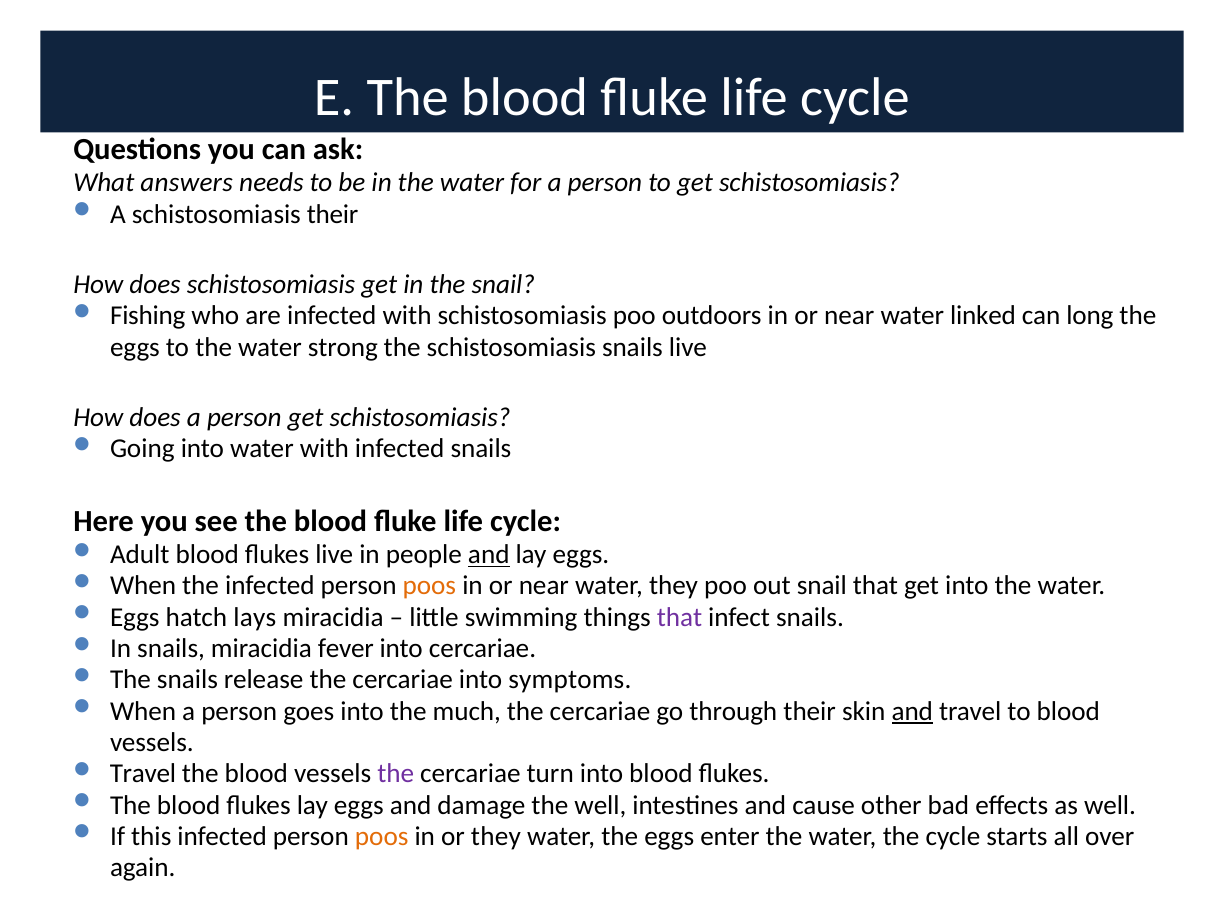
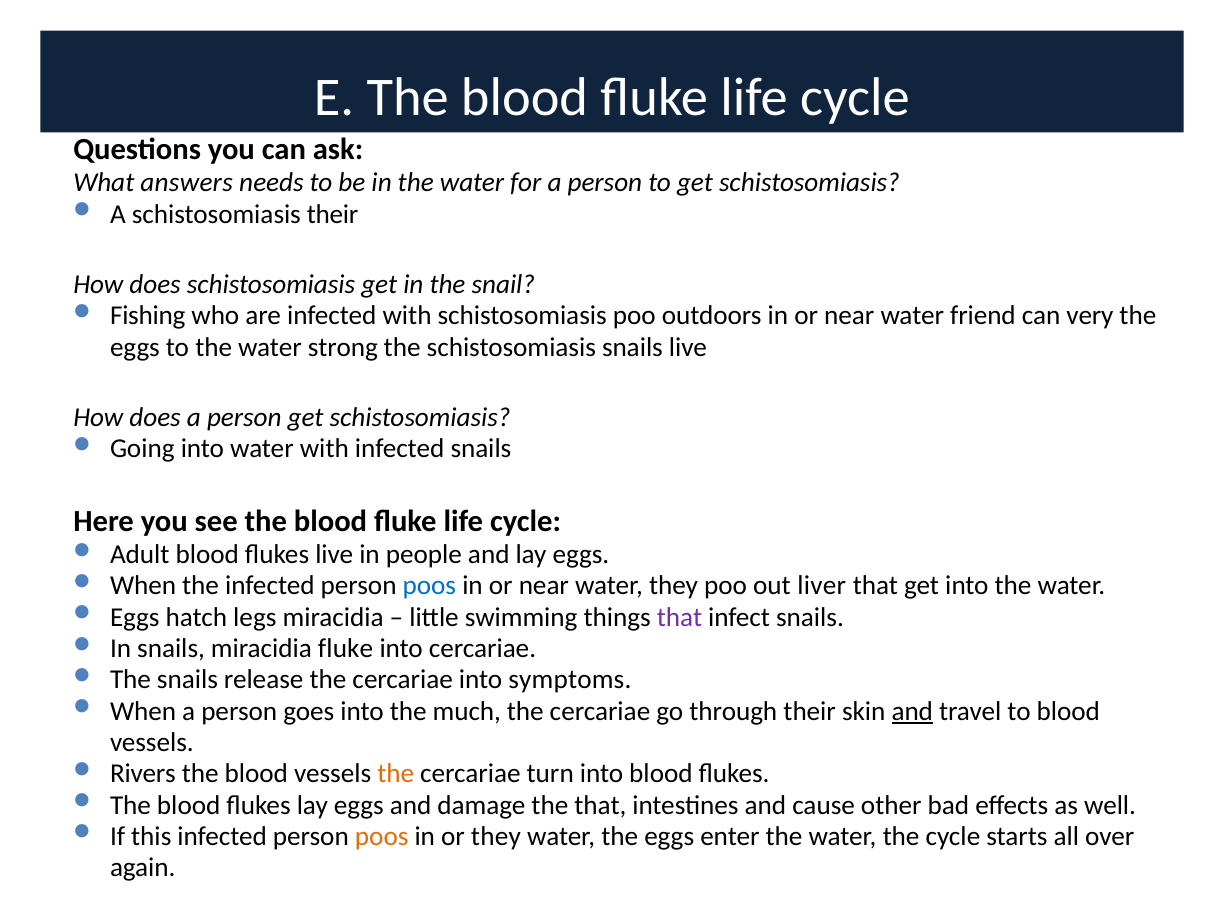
linked: linked -> friend
long: long -> very
and at (489, 555) underline: present -> none
poos at (429, 586) colour: orange -> blue
out snail: snail -> liver
lays: lays -> legs
miracidia fever: fever -> fluke
Travel at (143, 774): Travel -> Rivers
the at (396, 774) colour: purple -> orange
the well: well -> that
